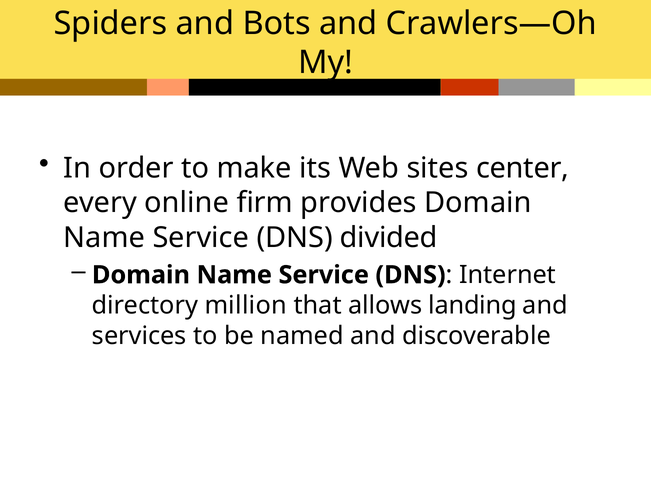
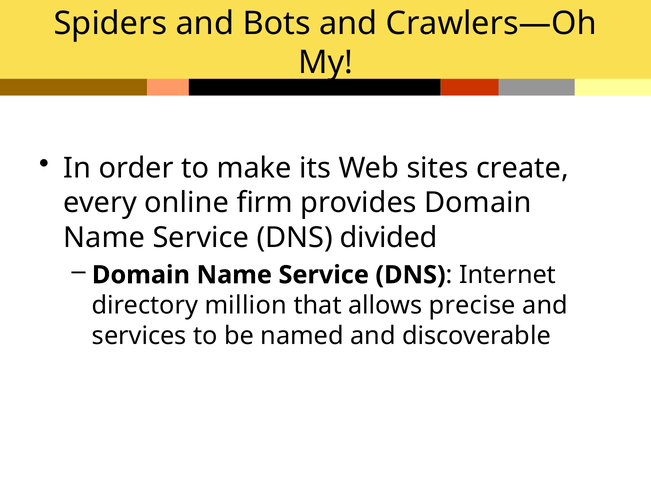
center: center -> create
landing: landing -> precise
